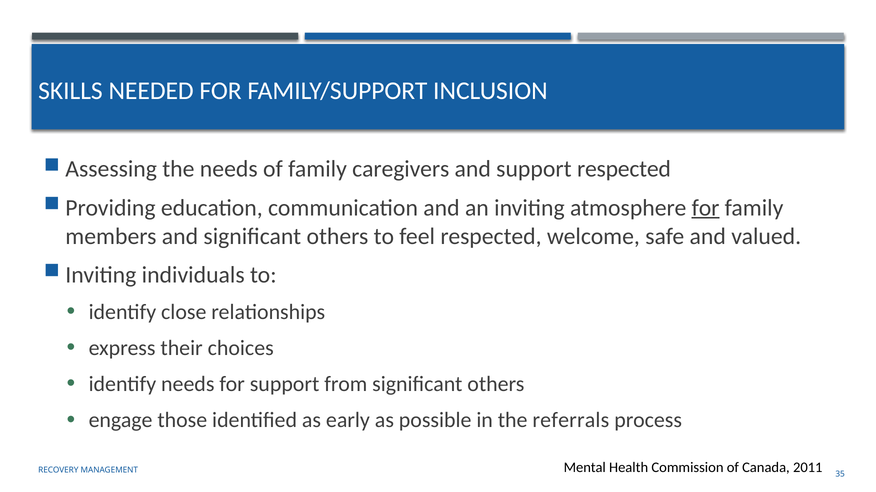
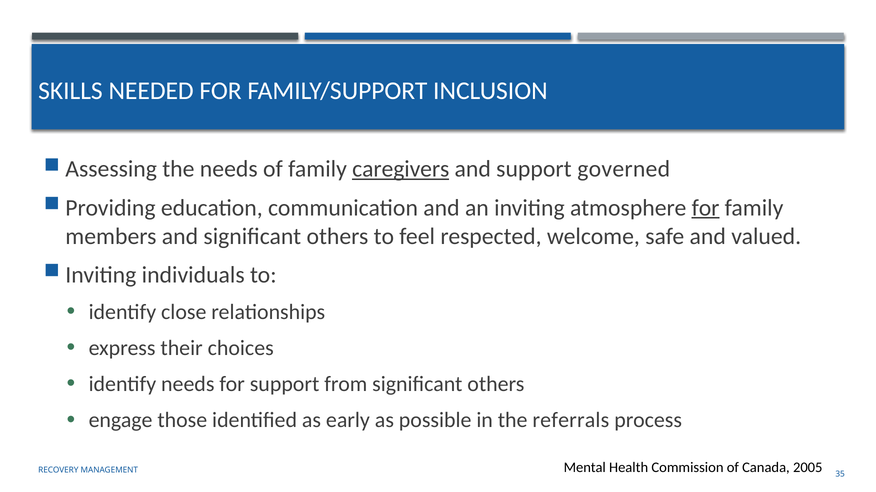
caregivers underline: none -> present
support respected: respected -> governed
2011: 2011 -> 2005
